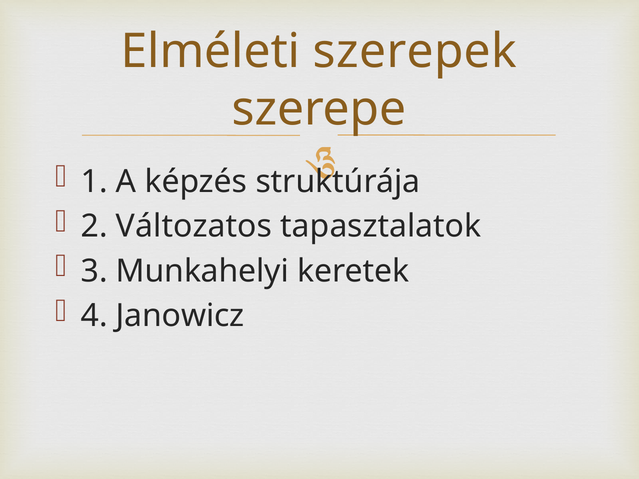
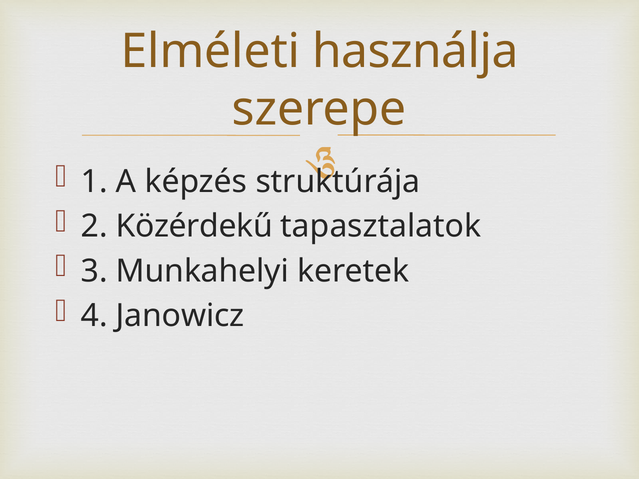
szerepek: szerepek -> használja
Változatos: Változatos -> Közérdekű
